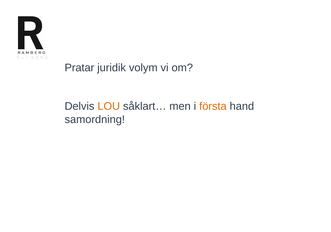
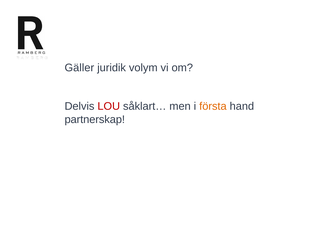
Pratar: Pratar -> Gäller
LOU colour: orange -> red
samordning: samordning -> partnerskap
